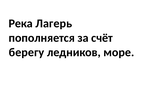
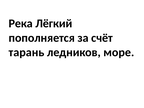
Лагерь: Лагерь -> Лёгкий
берегу: берегу -> тарань
